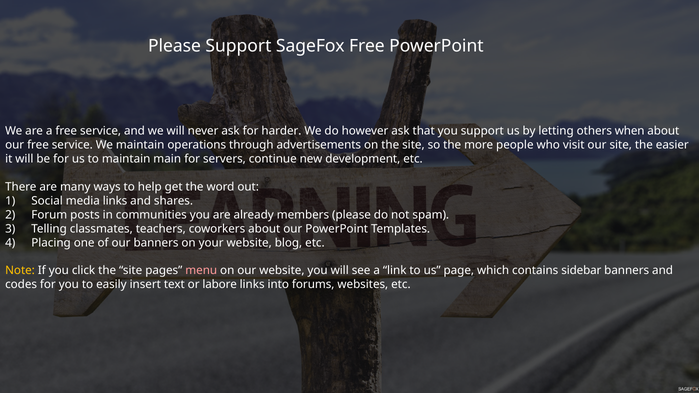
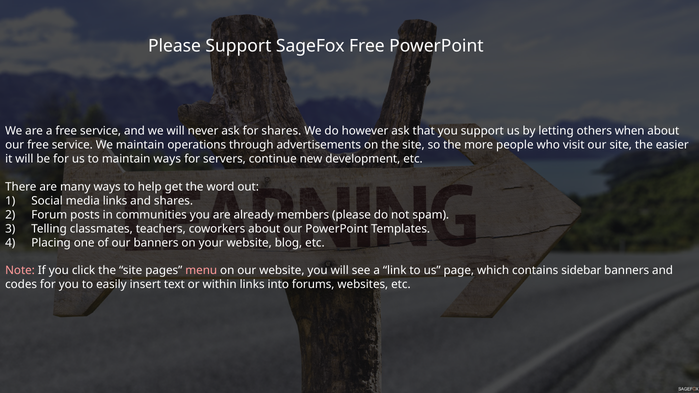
for harder: harder -> shares
maintain main: main -> ways
Note colour: yellow -> pink
labore: labore -> within
